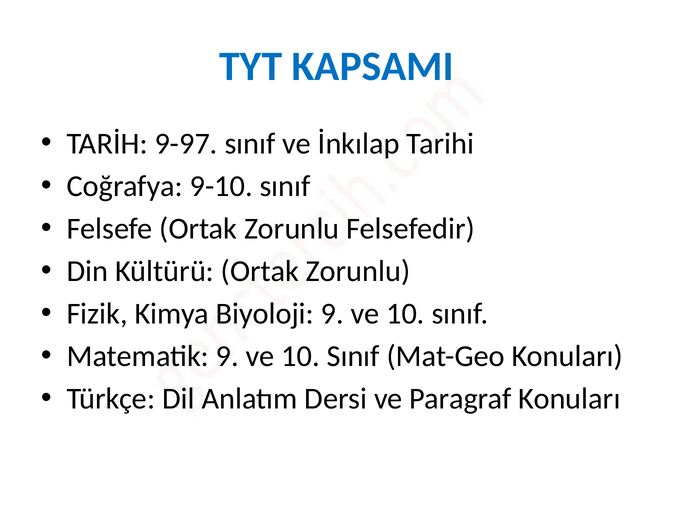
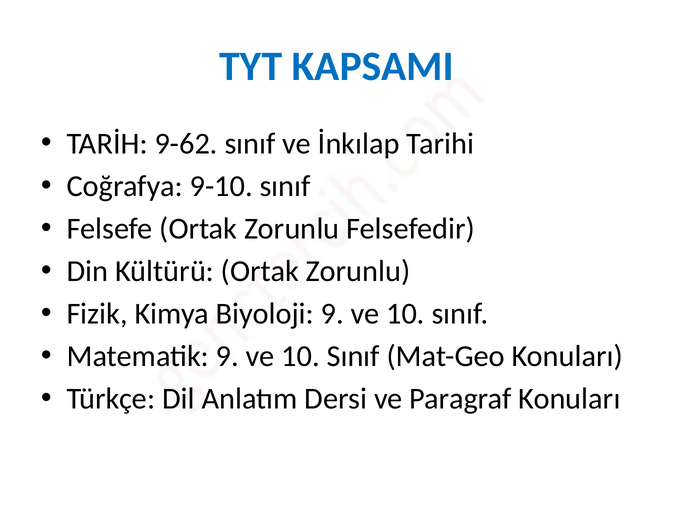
9-97: 9-97 -> 9-62
